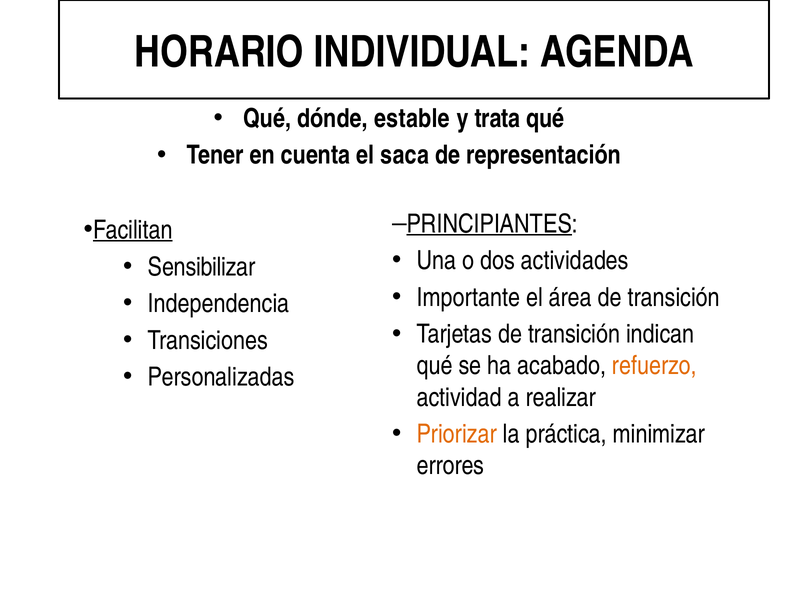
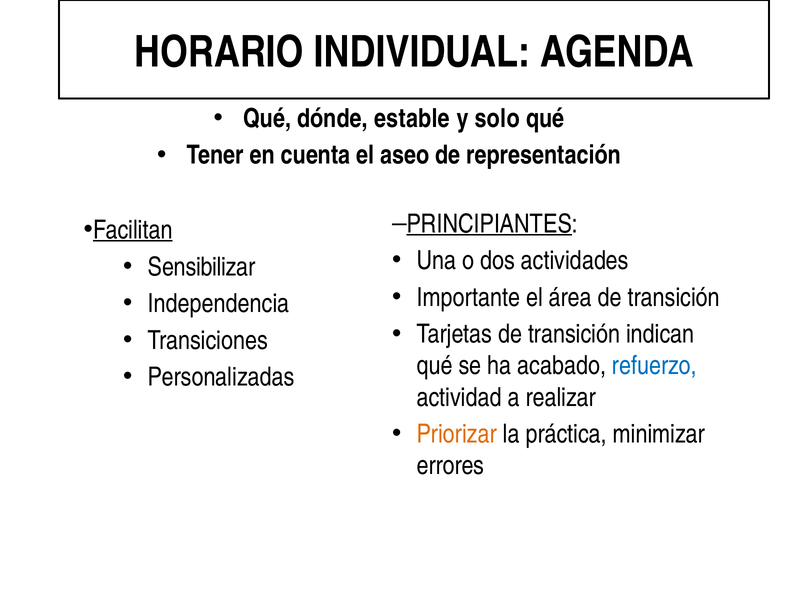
trata: trata -> solo
saca: saca -> aseo
refuerzo colour: orange -> blue
